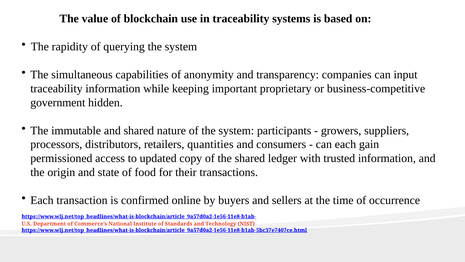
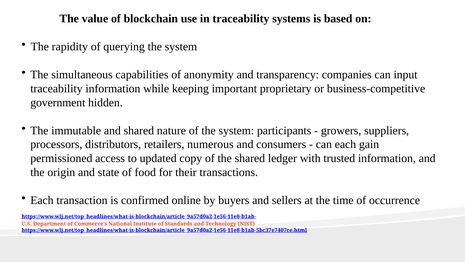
quantities: quantities -> numerous
